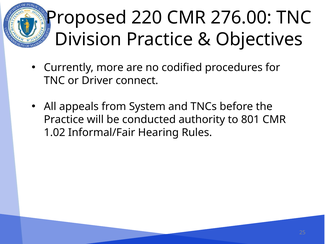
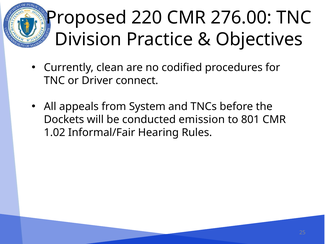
more: more -> clean
Practice at (64, 120): Practice -> Dockets
authority: authority -> emission
